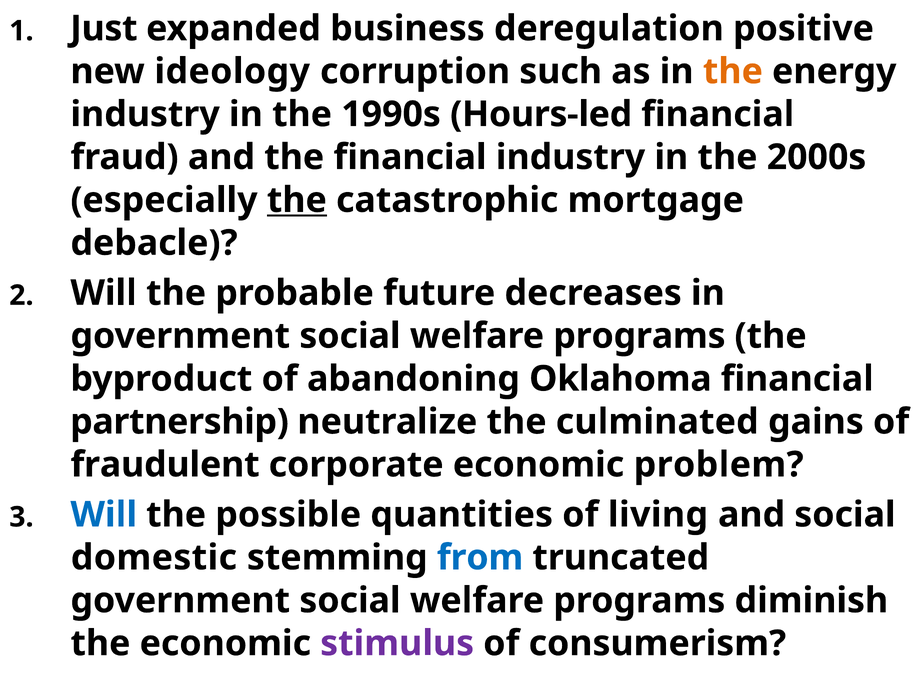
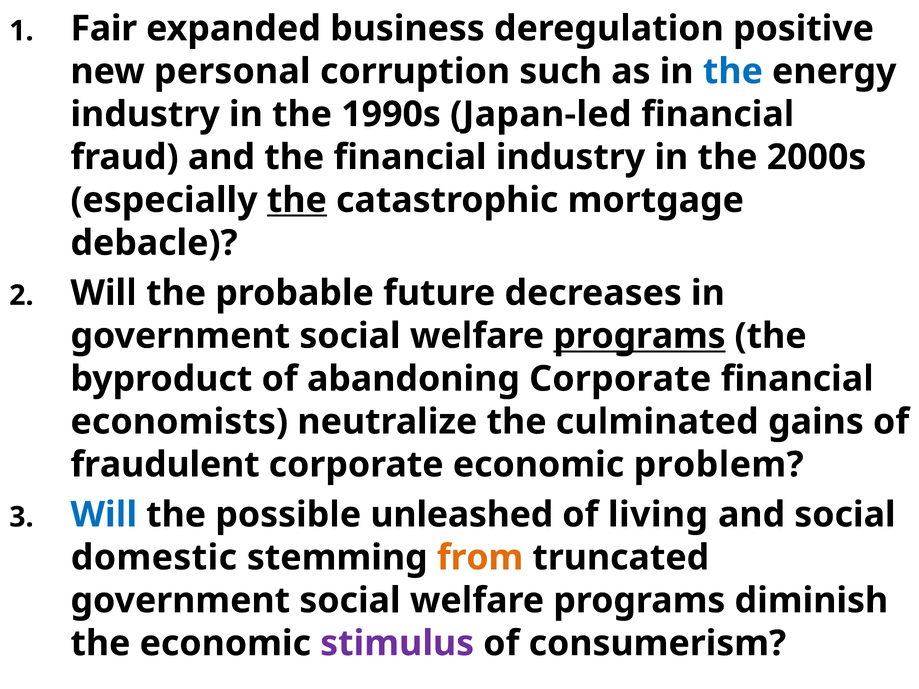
Just: Just -> Fair
ideology: ideology -> personal
the at (733, 71) colour: orange -> blue
Hours-led: Hours-led -> Japan-led
programs at (639, 336) underline: none -> present
abandoning Oklahoma: Oklahoma -> Corporate
partnership: partnership -> economists
quantities: quantities -> unleashed
from colour: blue -> orange
